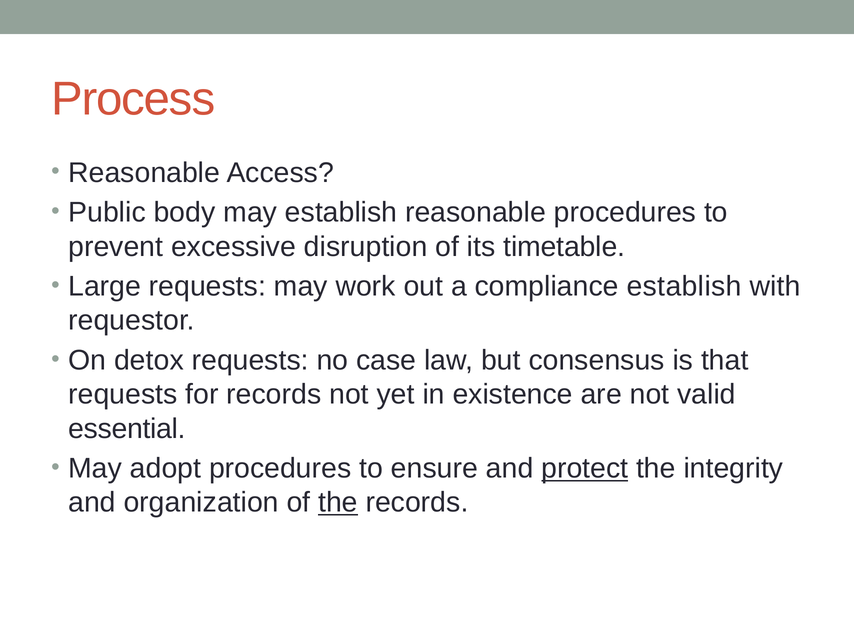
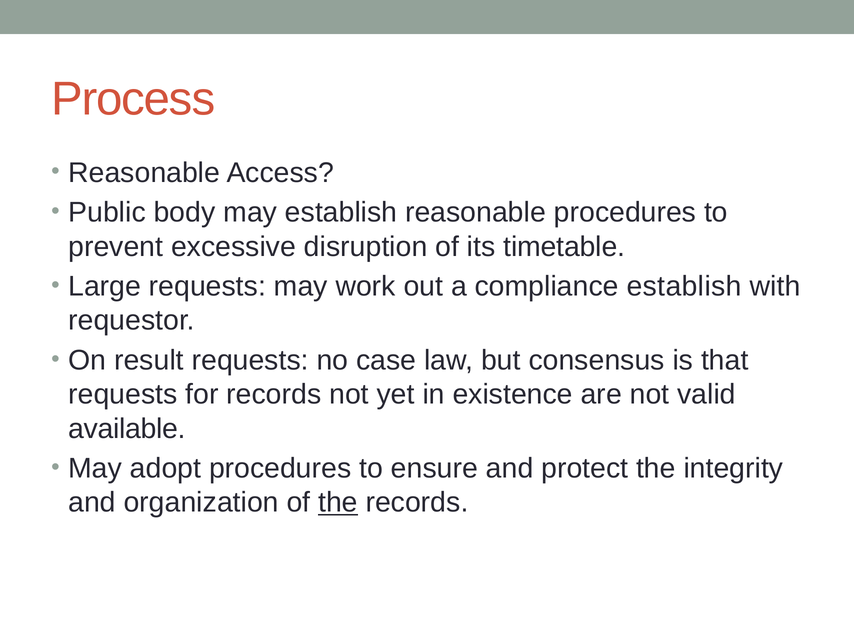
detox: detox -> result
essential: essential -> available
protect underline: present -> none
